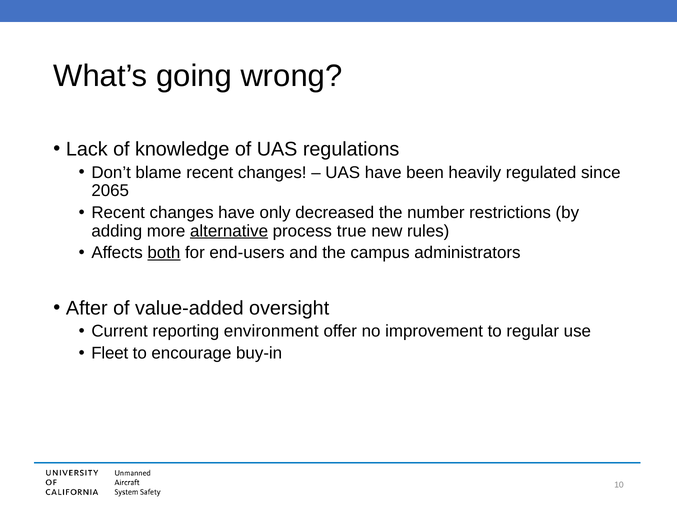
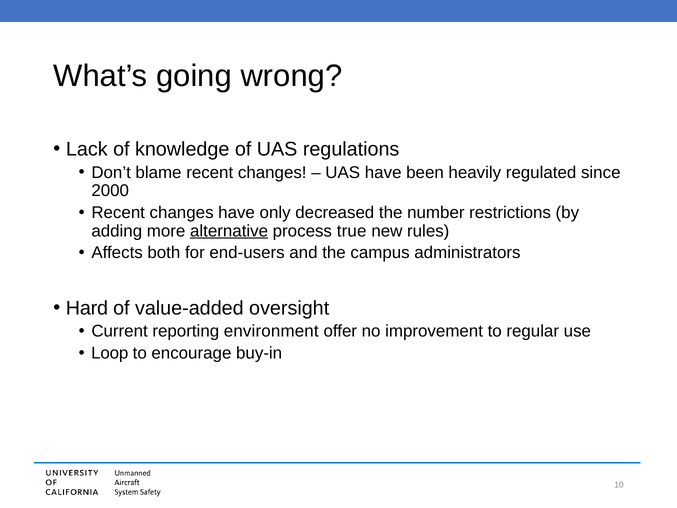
2065: 2065 -> 2000
both underline: present -> none
After: After -> Hard
Fleet: Fleet -> Loop
